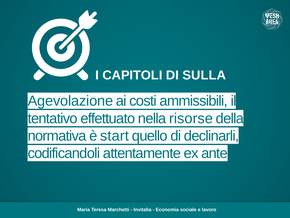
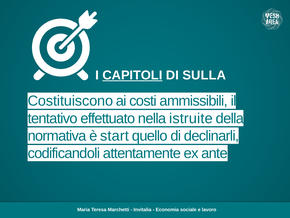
CAPITOLI underline: none -> present
Agevolazione: Agevolazione -> Costituiscono
risorse: risorse -> istruite
